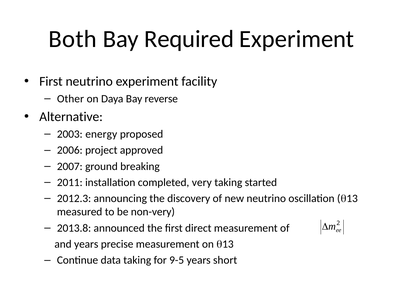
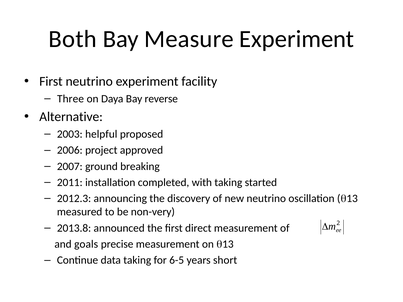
Required: Required -> Measure
Other: Other -> Three
energy: energy -> helpful
very: very -> with
and years: years -> goals
9-5: 9-5 -> 6-5
